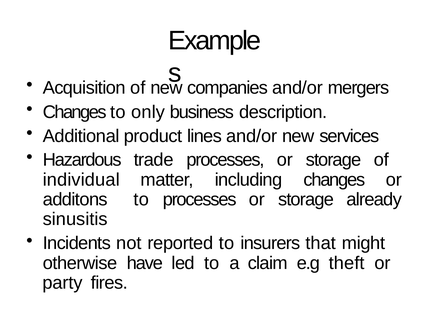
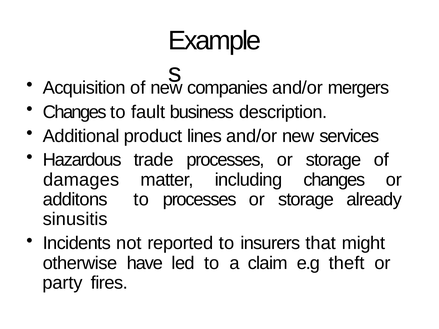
only: only -> fault
individual: individual -> damages
